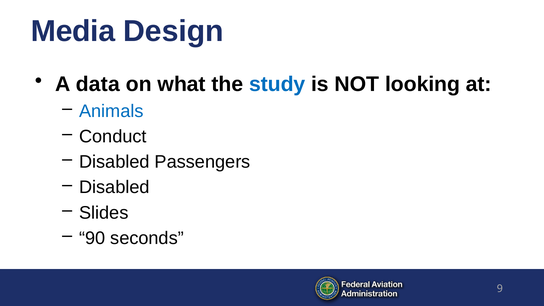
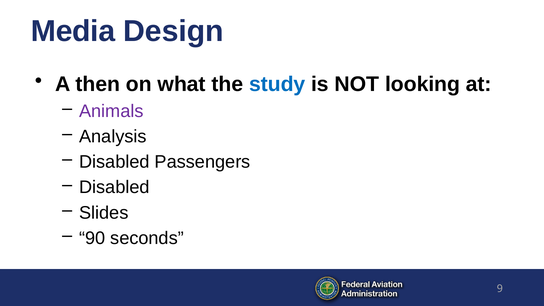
data: data -> then
Animals colour: blue -> purple
Conduct: Conduct -> Analysis
